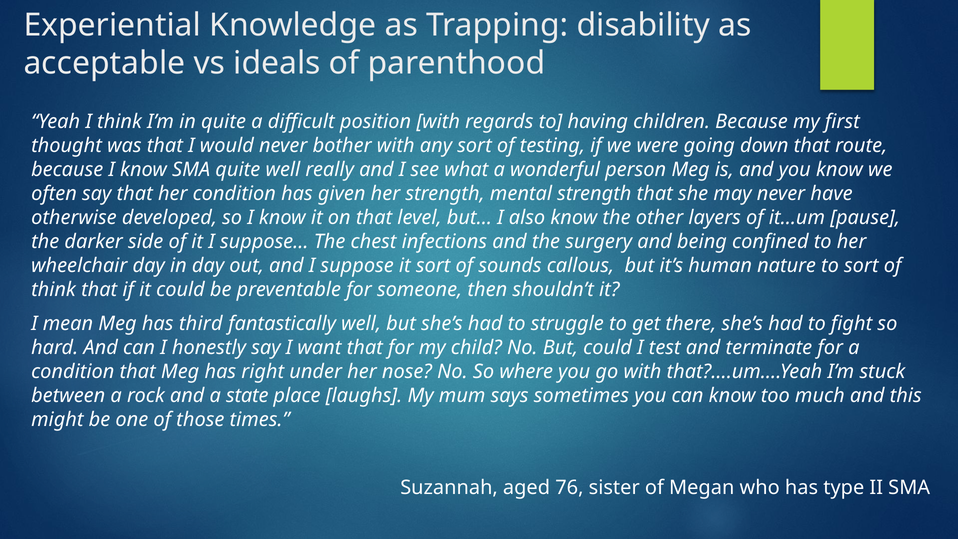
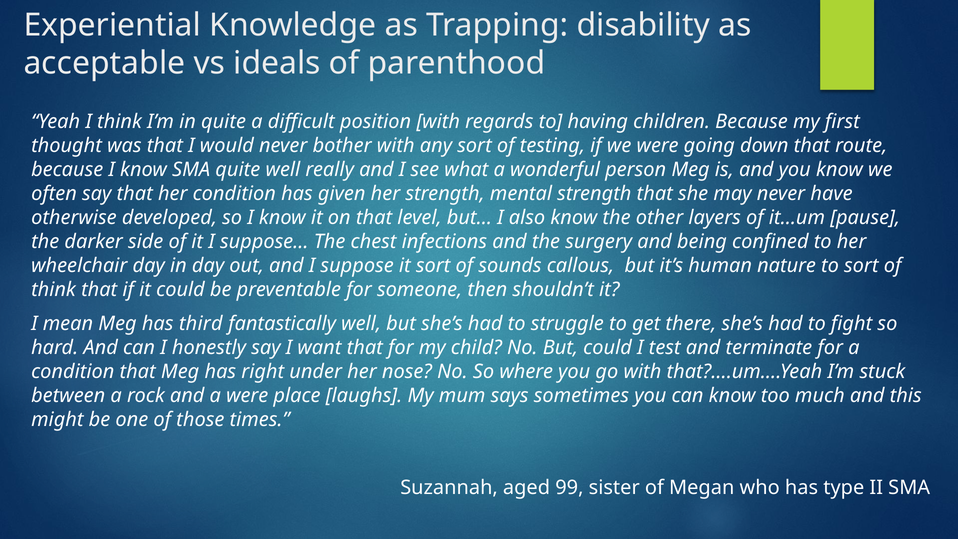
a state: state -> were
76: 76 -> 99
